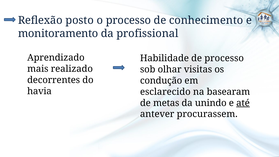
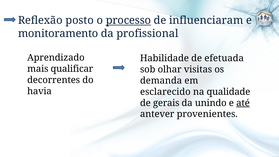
processo at (128, 20) underline: none -> present
conhecimento: conhecimento -> influenciaram
de processo: processo -> efetuada
realizado: realizado -> qualificar
condução: condução -> demanda
basearam: basearam -> qualidade
metas: metas -> gerais
procurassem: procurassem -> provenientes
